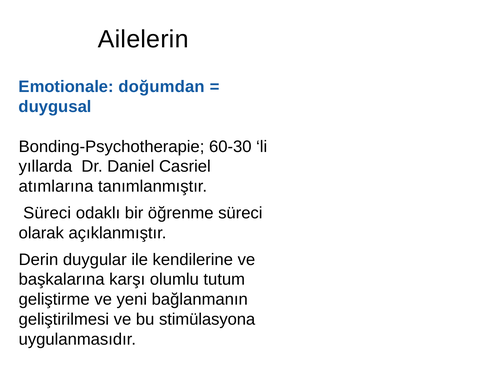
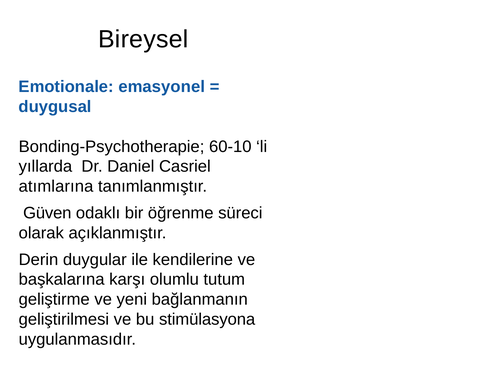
Ailelerin: Ailelerin -> Bireysel
doğumdan: doğumdan -> emasyonel
60-30: 60-30 -> 60-10
Süreci at (47, 213): Süreci -> Güven
